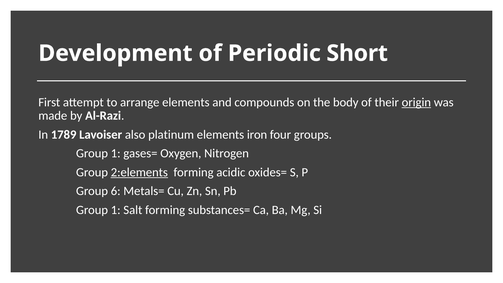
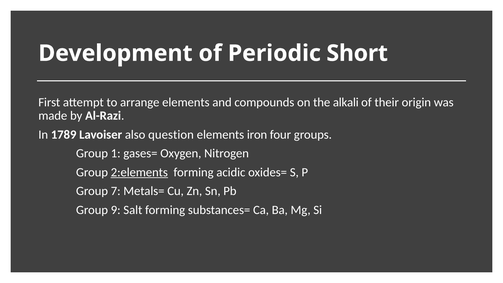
body: body -> alkali
origin underline: present -> none
platinum: platinum -> question
6: 6 -> 7
1 at (116, 210): 1 -> 9
